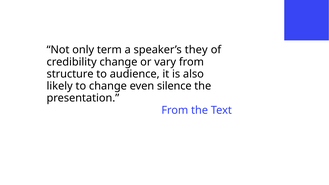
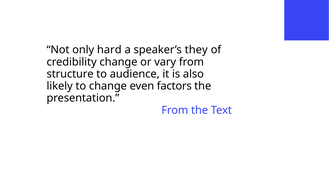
term: term -> hard
silence: silence -> factors
